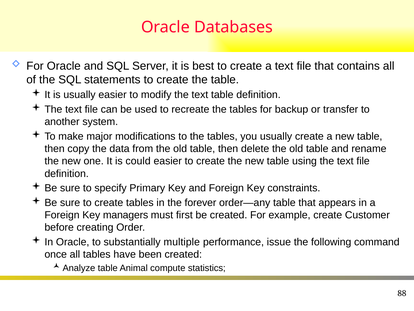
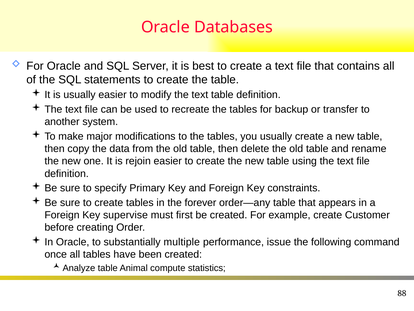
could: could -> rejoin
managers: managers -> supervise
